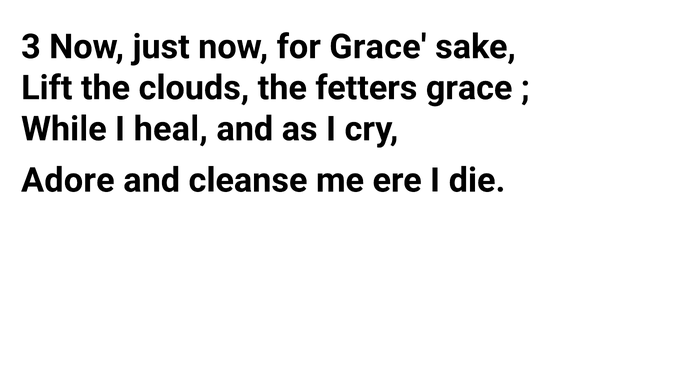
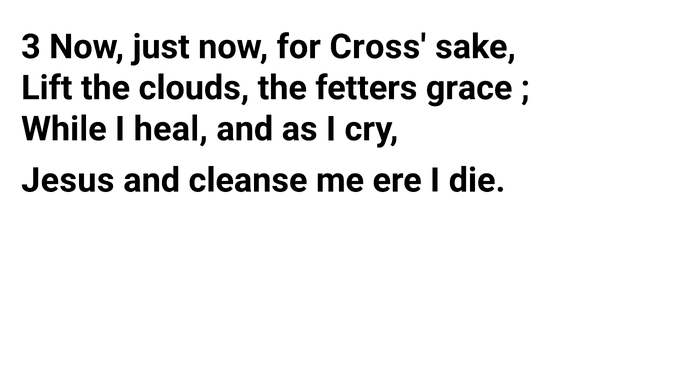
for Grace: Grace -> Cross
Adore: Adore -> Jesus
